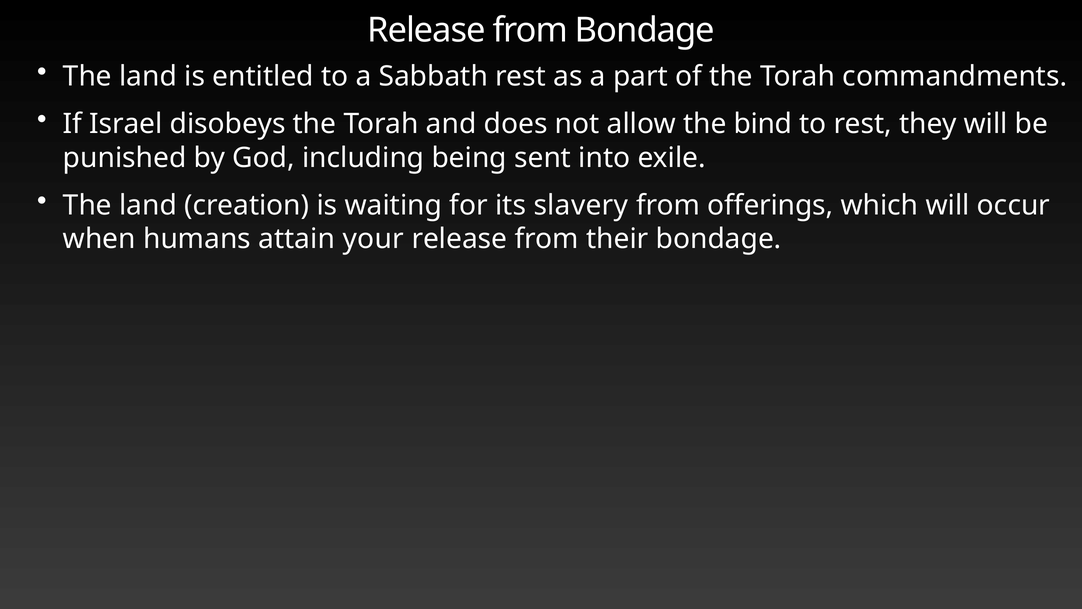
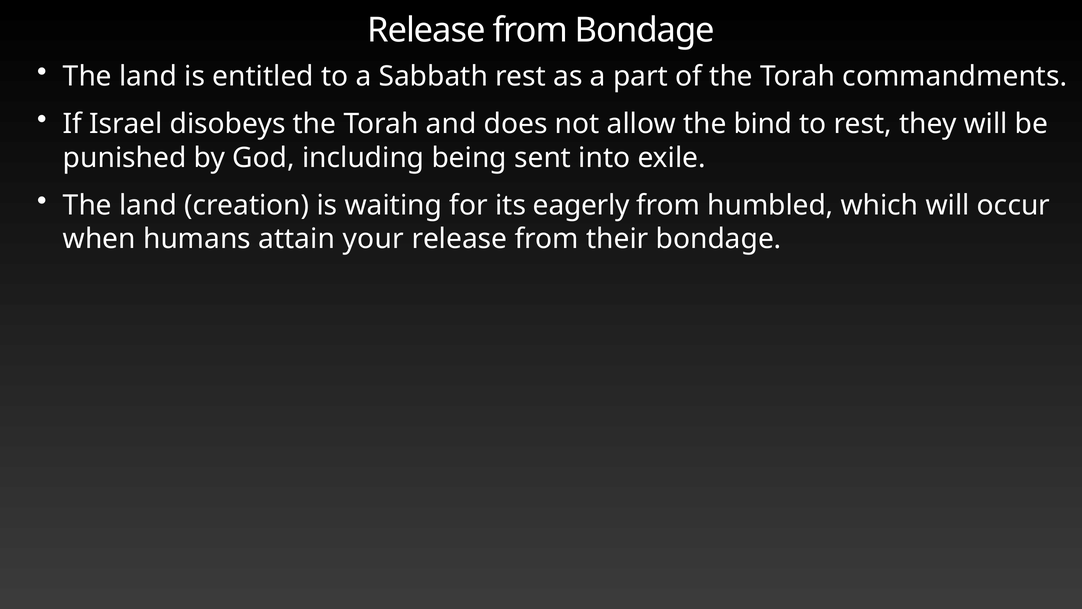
slavery: slavery -> eagerly
offerings: offerings -> humbled
